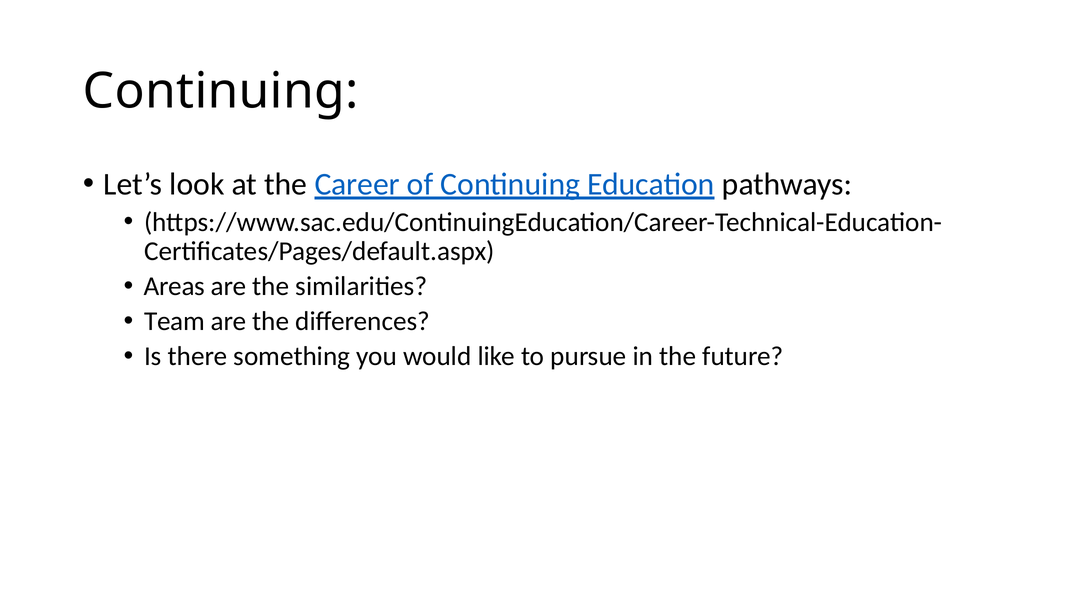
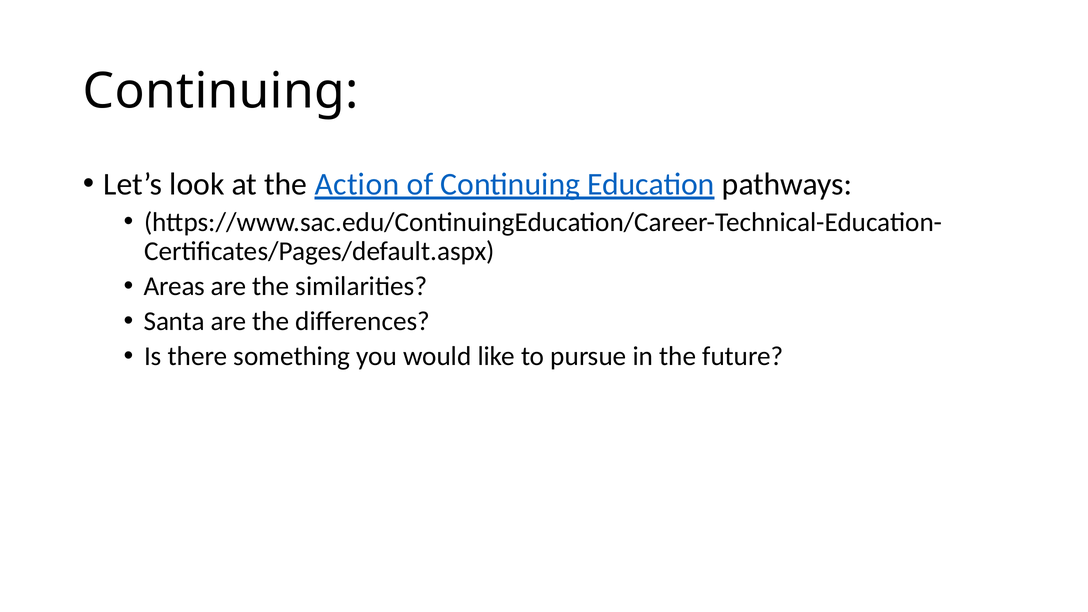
Career: Career -> Action
Team: Team -> Santa
